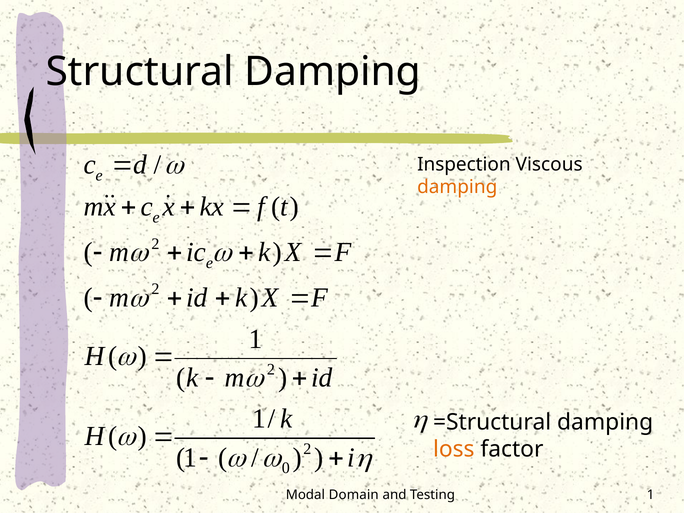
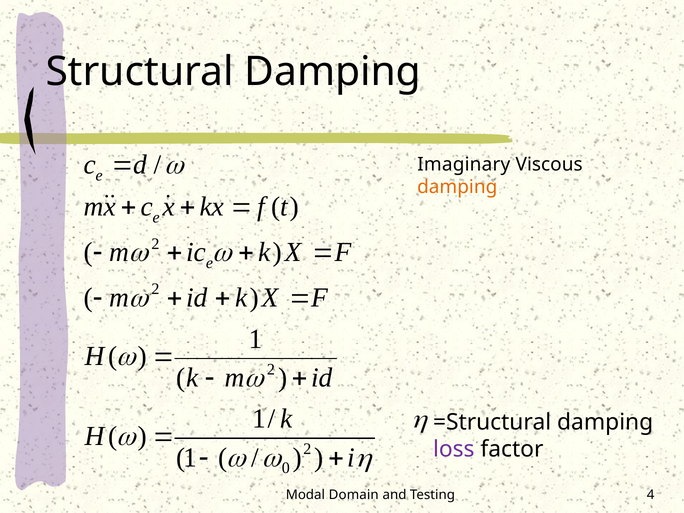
Inspection: Inspection -> Imaginary
loss colour: orange -> purple
Testing 1: 1 -> 4
